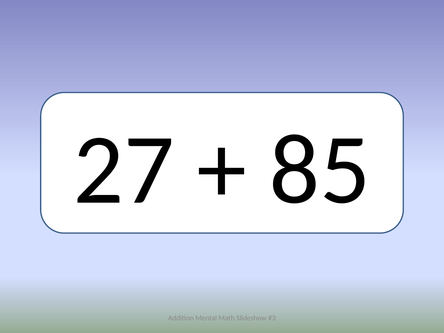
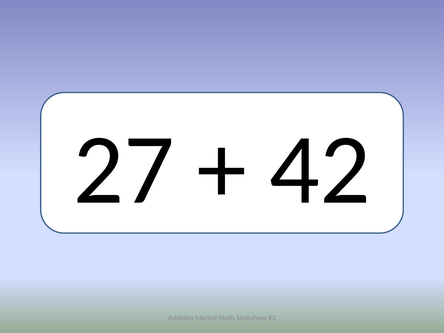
85: 85 -> 42
